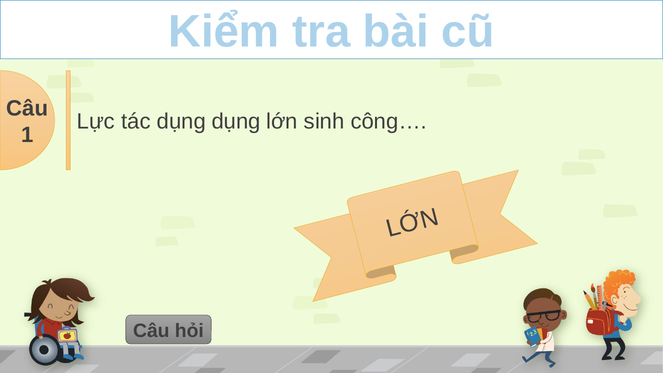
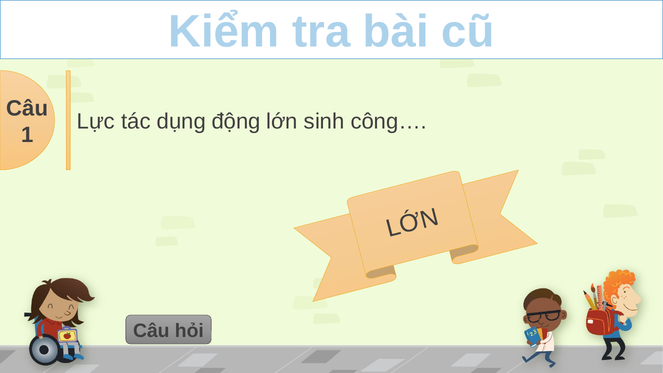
dụng dụng: dụng -> động
